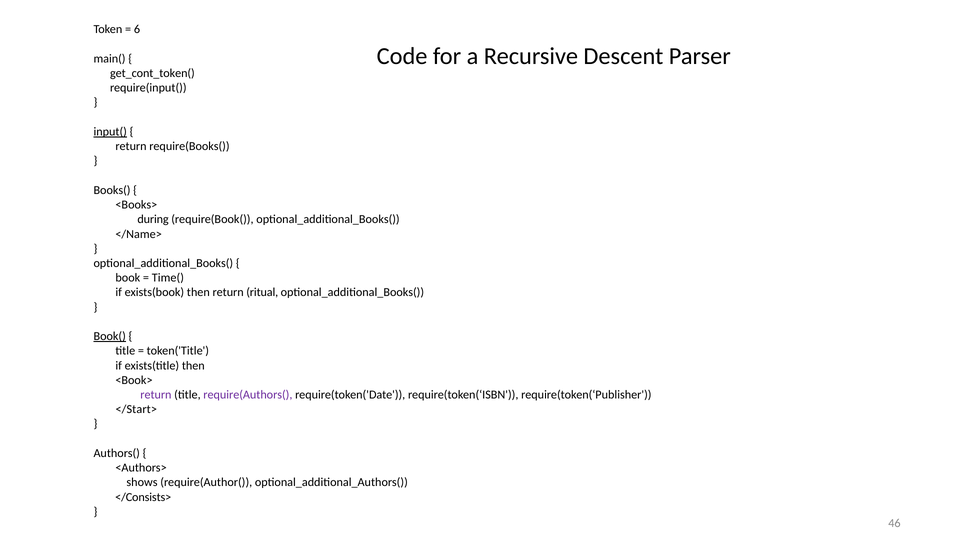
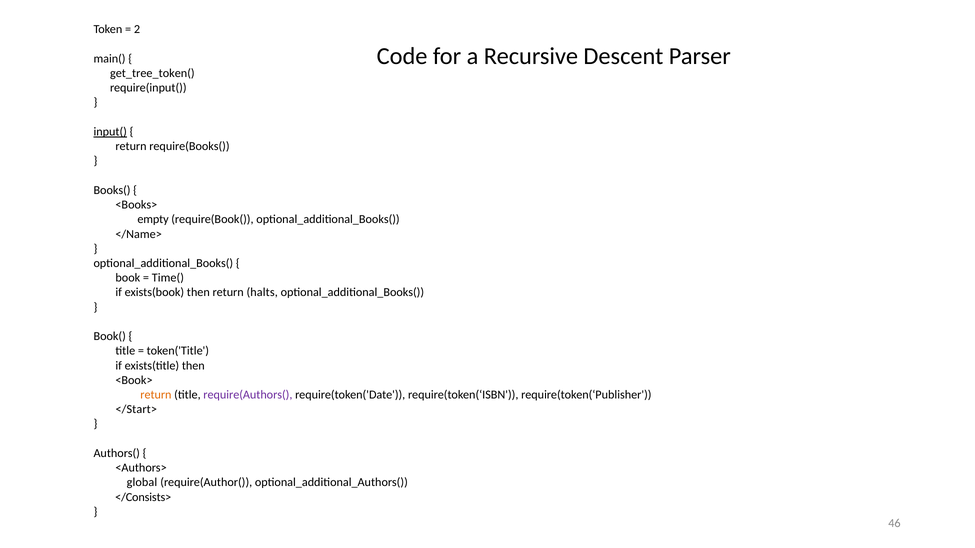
6: 6 -> 2
get_cont_token(: get_cont_token( -> get_tree_token(
during: during -> empty
ritual: ritual -> halts
Book( underline: present -> none
return at (156, 395) colour: purple -> orange
shows: shows -> global
